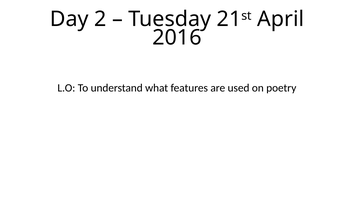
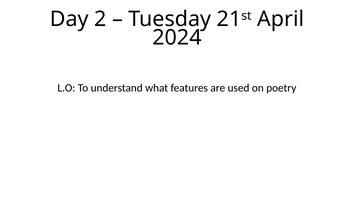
2016: 2016 -> 2024
